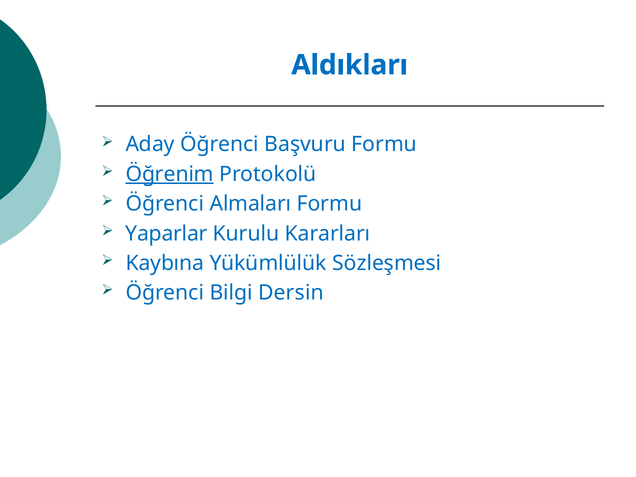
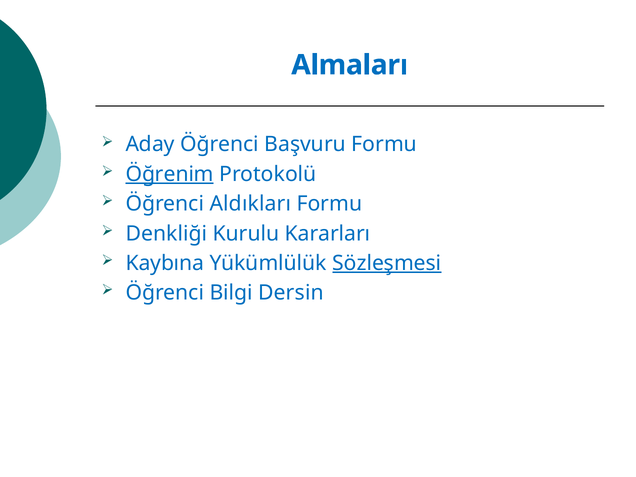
Aldıkları: Aldıkları -> Almaları
Almaları: Almaları -> Aldıkları
Yaparlar: Yaparlar -> Denkliği
Sözleşmesi underline: none -> present
